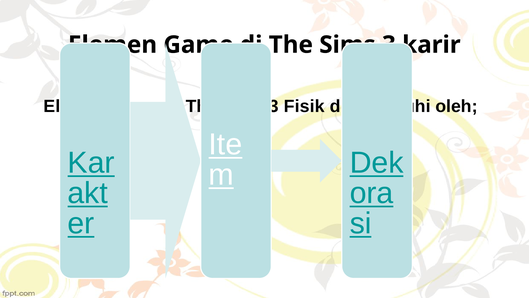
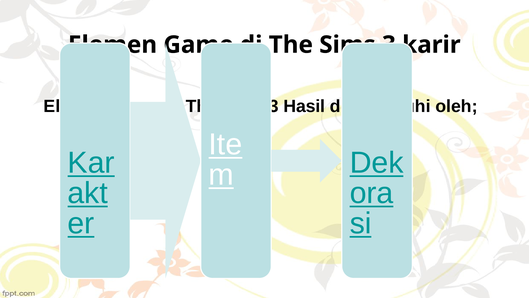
Fisik: Fisik -> Hasil
